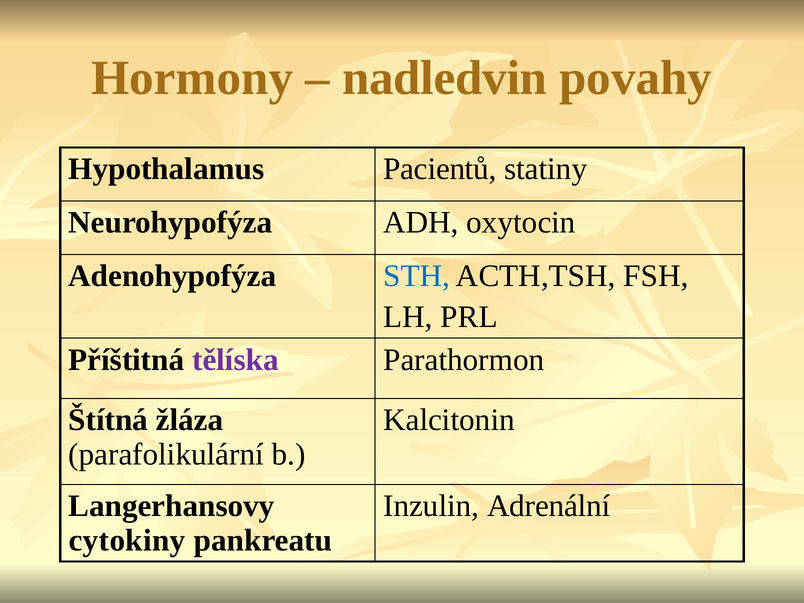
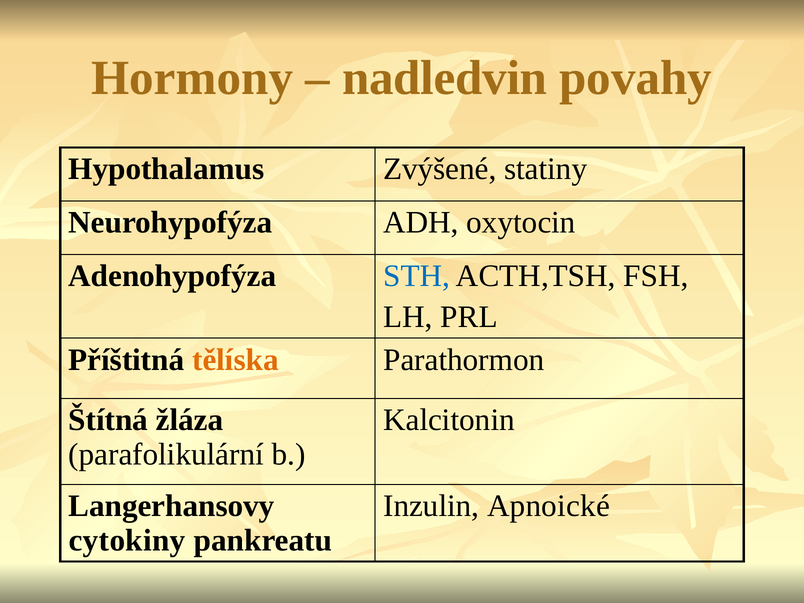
Pacientů: Pacientů -> Zvýšené
tělíska colour: purple -> orange
Adrenální: Adrenální -> Apnoické
